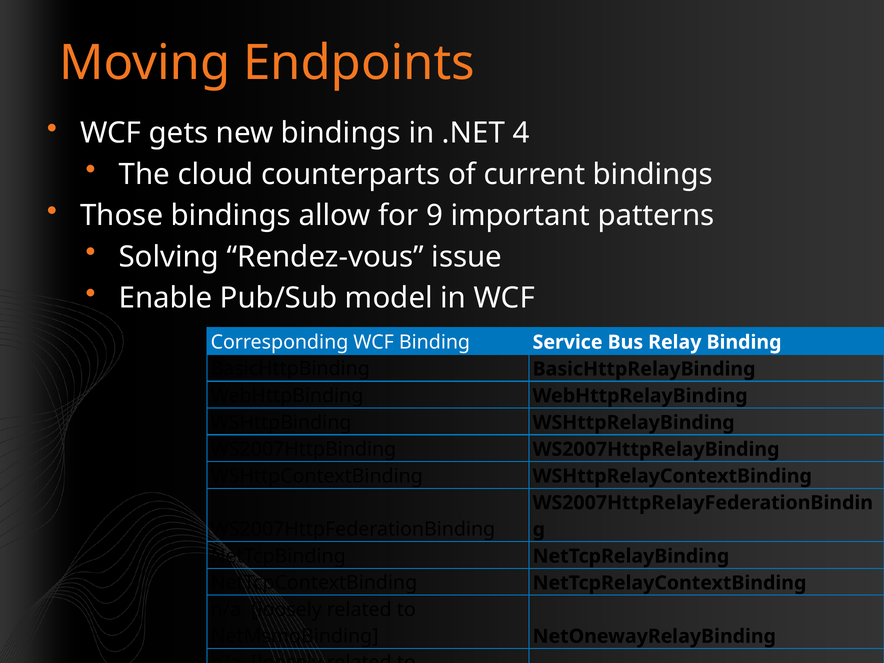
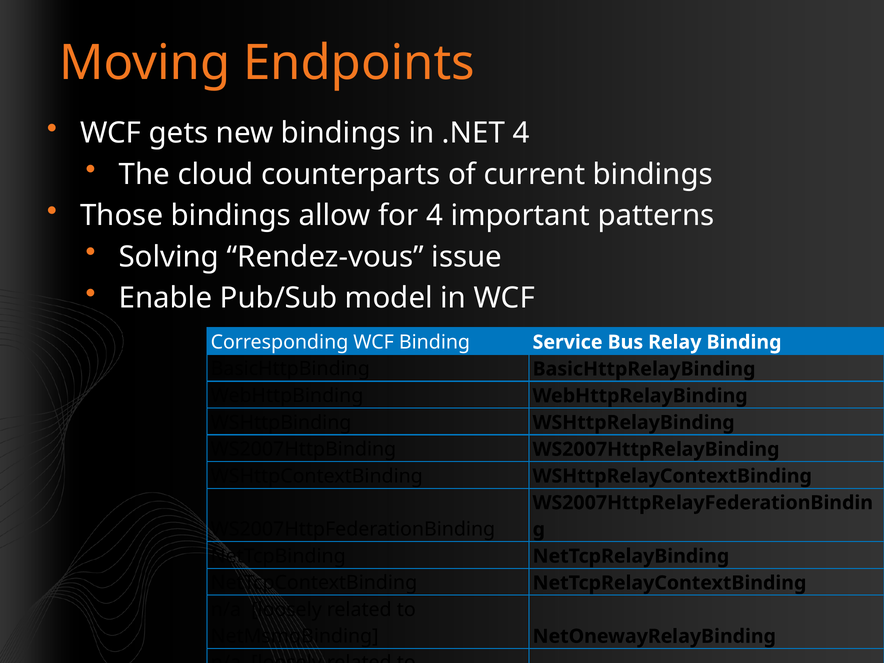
for 9: 9 -> 4
